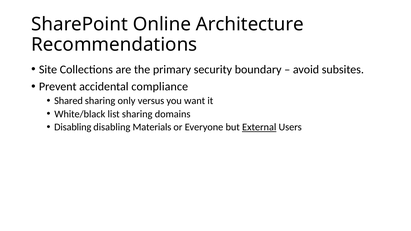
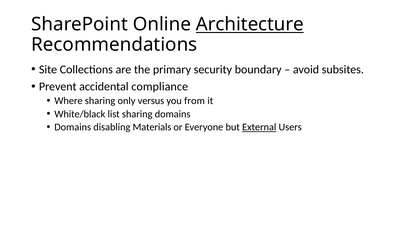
Architecture underline: none -> present
Shared: Shared -> Where
want: want -> from
Disabling at (73, 127): Disabling -> Domains
